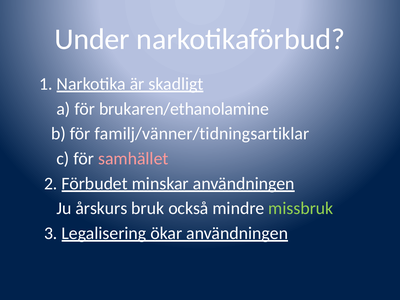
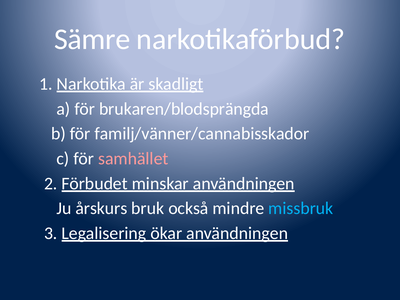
Under: Under -> Sämre
brukaren/ethanolamine: brukaren/ethanolamine -> brukaren/blodsprängda
familj/vänner/tidningsartiklar: familj/vänner/tidningsartiklar -> familj/vänner/cannabisskador
missbruk colour: light green -> light blue
